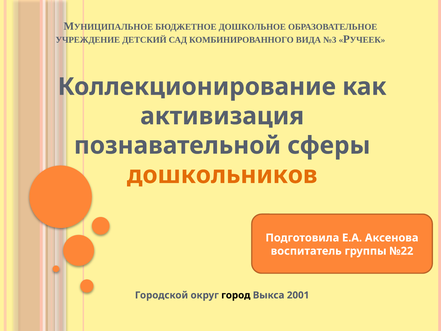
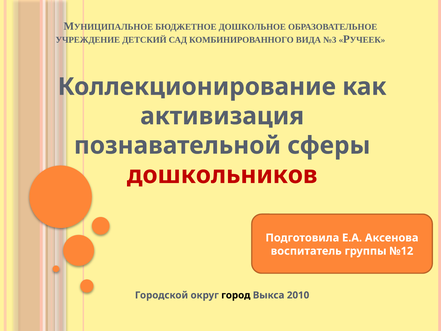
дошкольников colour: orange -> red
№22: №22 -> №12
2001: 2001 -> 2010
